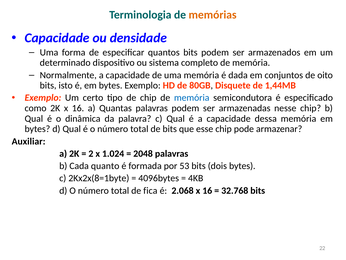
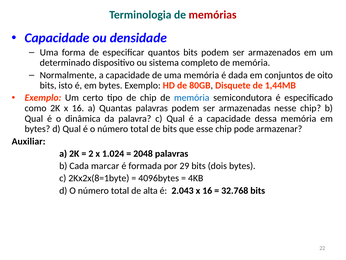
memórias colour: orange -> red
quanto: quanto -> marcar
53: 53 -> 29
fica: fica -> alta
2.068: 2.068 -> 2.043
